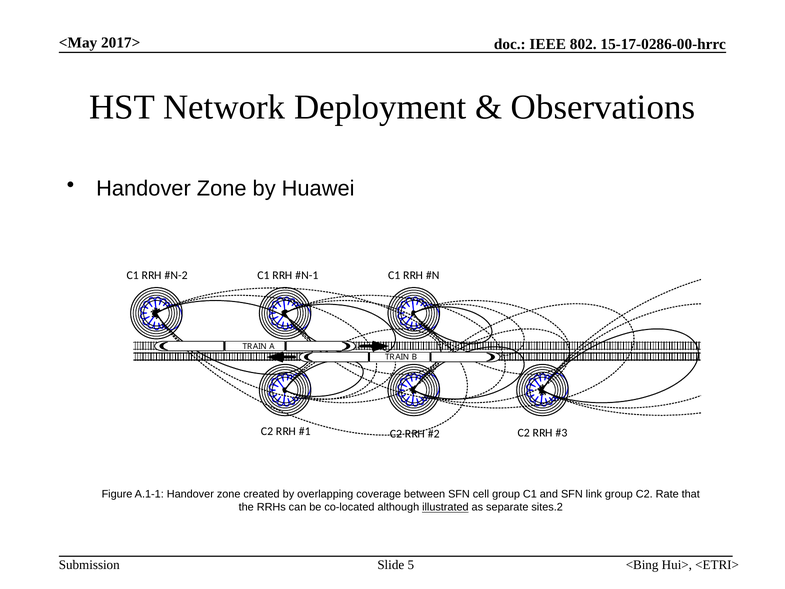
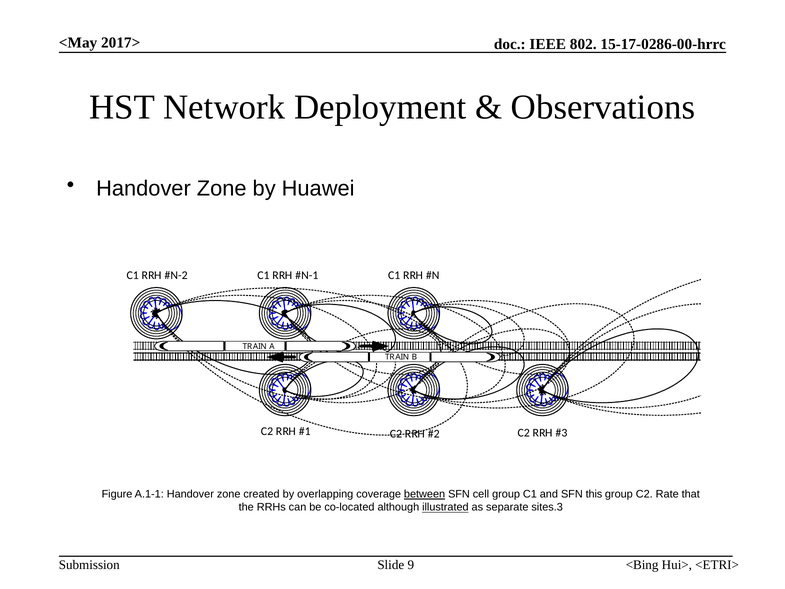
between underline: none -> present
link: link -> this
sites.2: sites.2 -> sites.3
5: 5 -> 9
